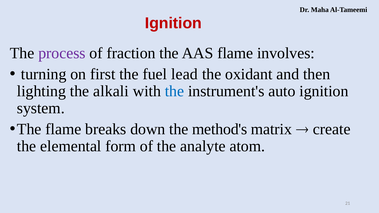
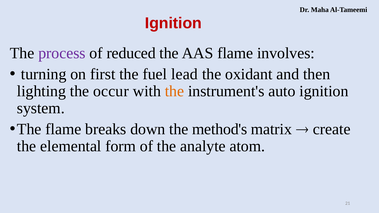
fraction: fraction -> reduced
alkali: alkali -> occur
the at (174, 91) colour: blue -> orange
